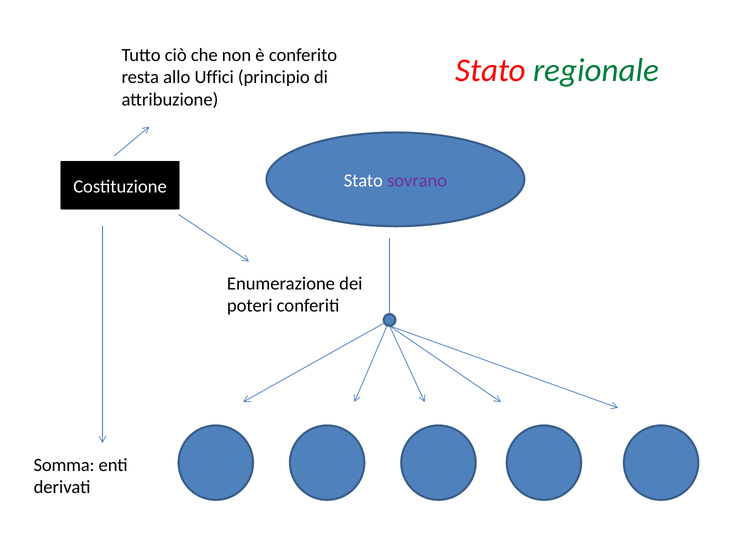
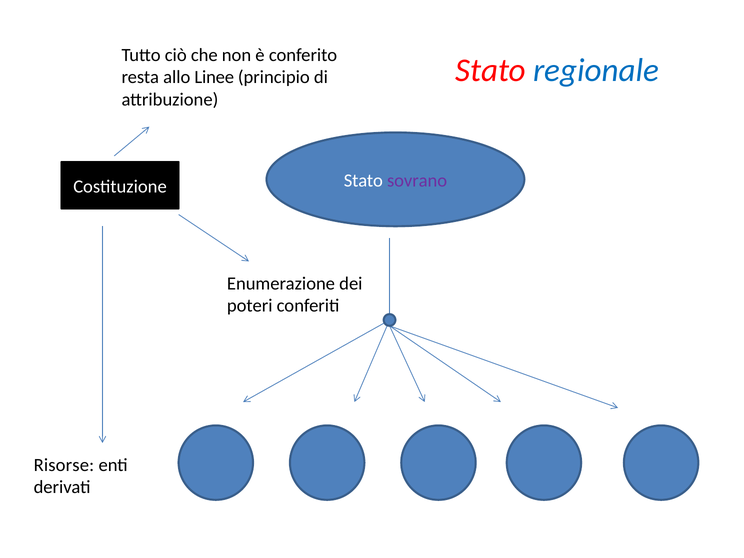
regionale colour: green -> blue
Uffici: Uffici -> Linee
Somma: Somma -> Risorse
